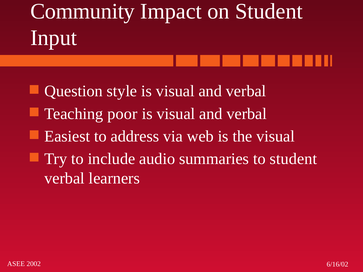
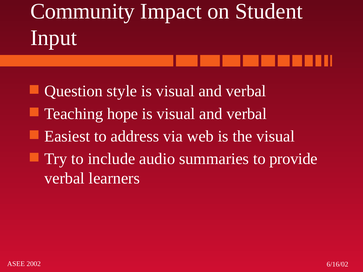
poor: poor -> hope
to student: student -> provide
